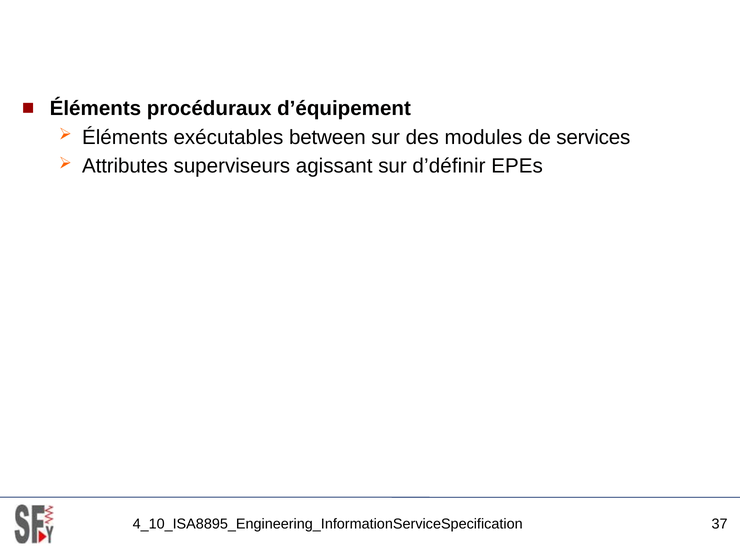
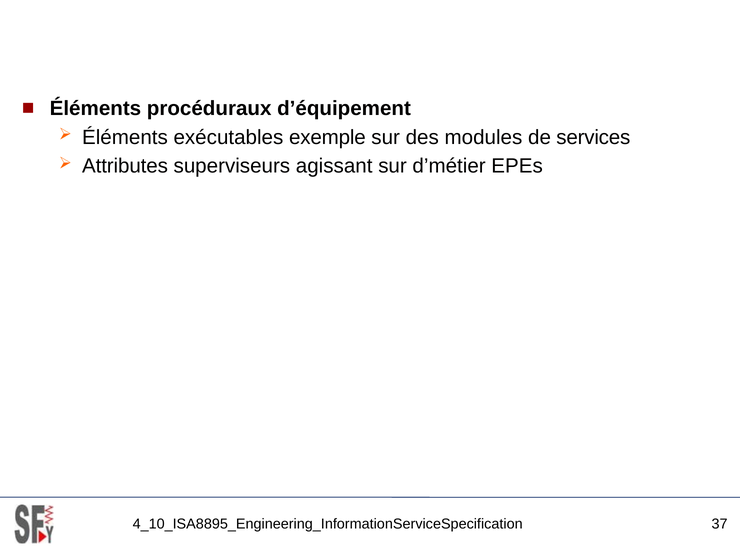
between: between -> exemple
d’définir: d’définir -> d’métier
